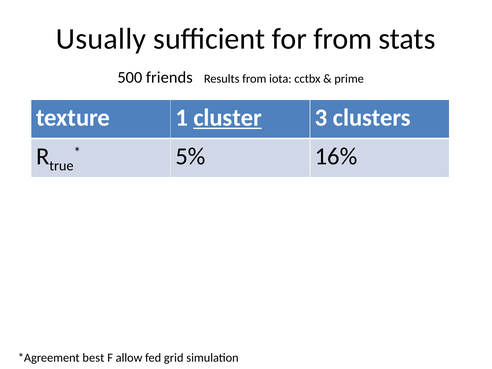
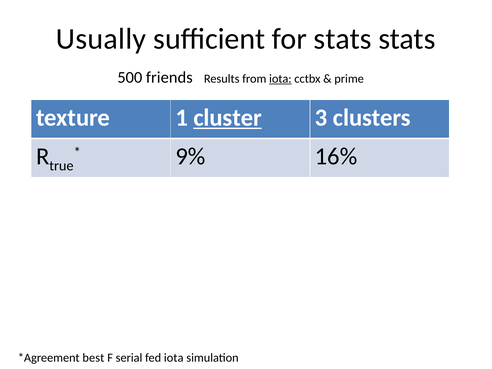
for from: from -> stats
iota at (280, 79) underline: none -> present
5%: 5% -> 9%
allow: allow -> serial
fed grid: grid -> iota
